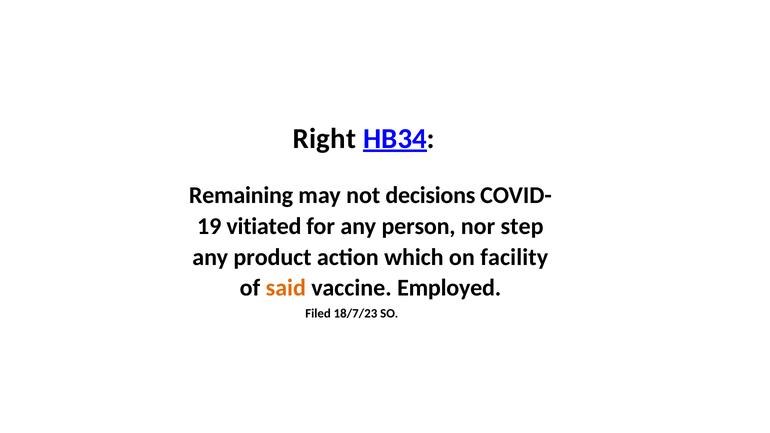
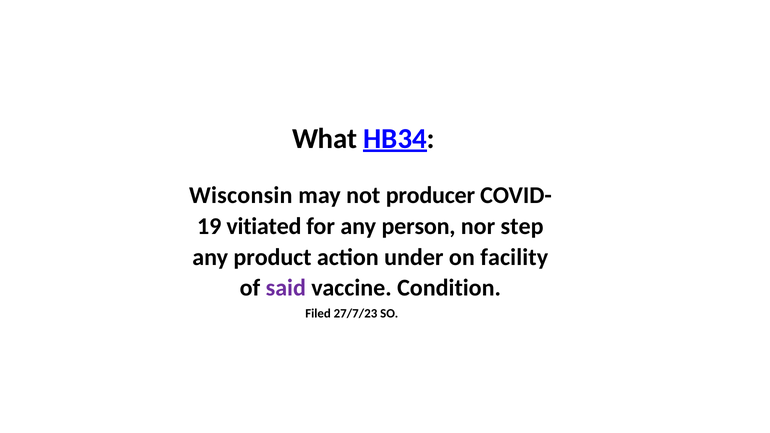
Right: Right -> What
Remaining: Remaining -> Wisconsin
decisions: decisions -> producer
which: which -> under
said colour: orange -> purple
Employed: Employed -> Condition
18/7/23: 18/7/23 -> 27/7/23
